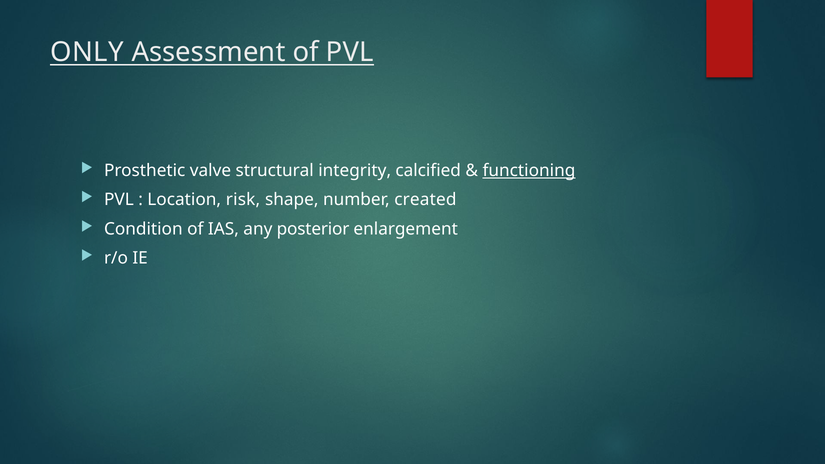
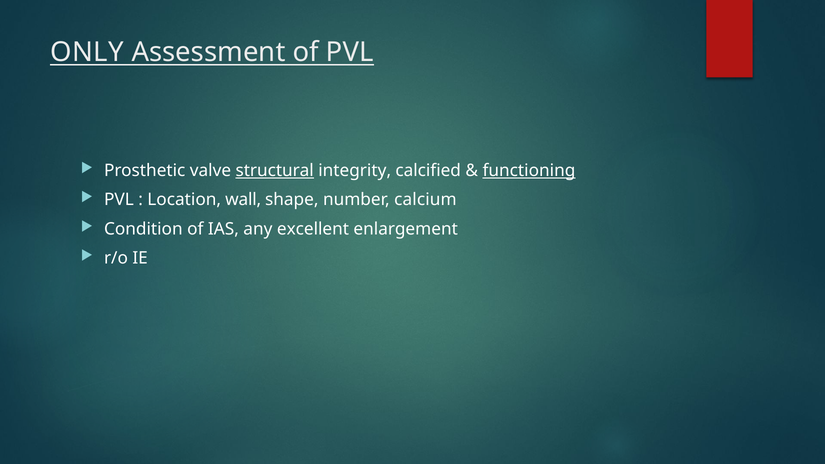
structural underline: none -> present
risk: risk -> wall
created: created -> calcium
posterior: posterior -> excellent
